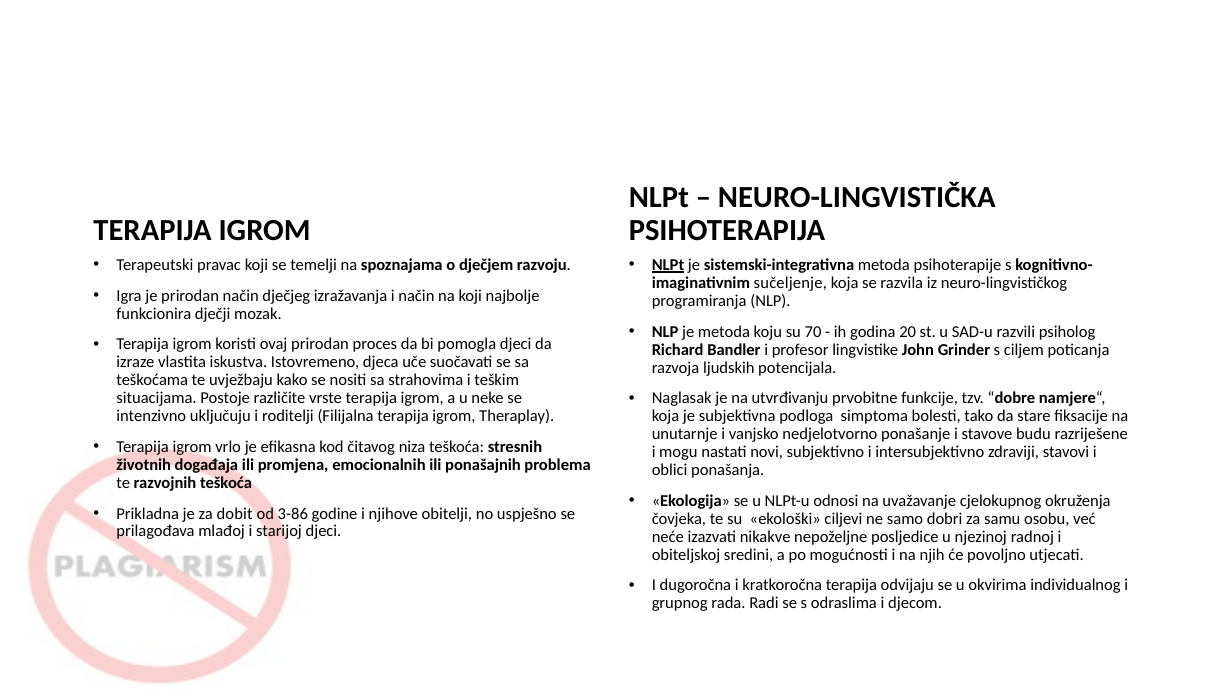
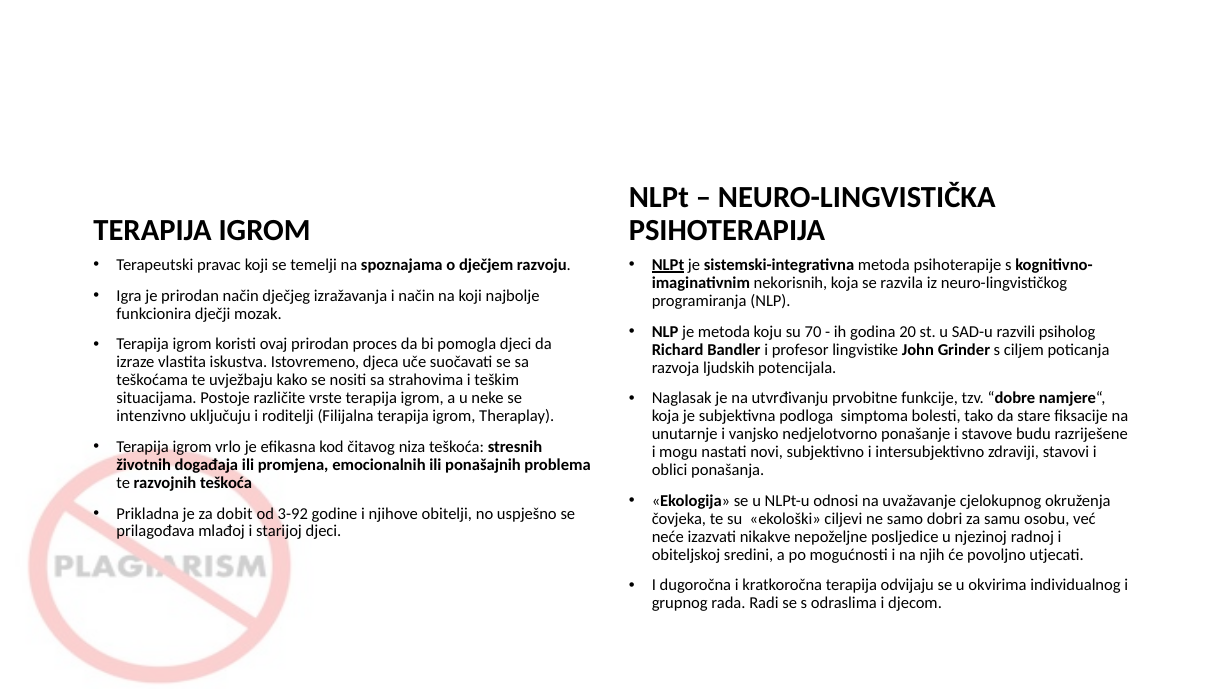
sučeljenje: sučeljenje -> nekorisnih
3-86: 3-86 -> 3-92
